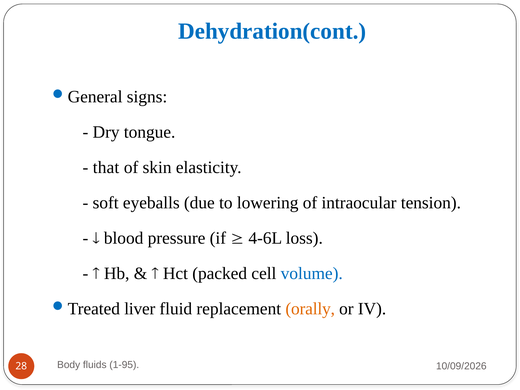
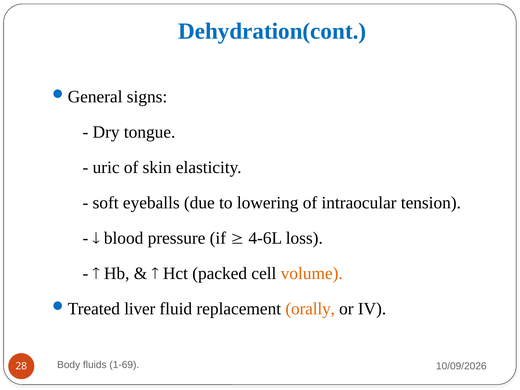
that: that -> uric
volume colour: blue -> orange
1-95: 1-95 -> 1-69
